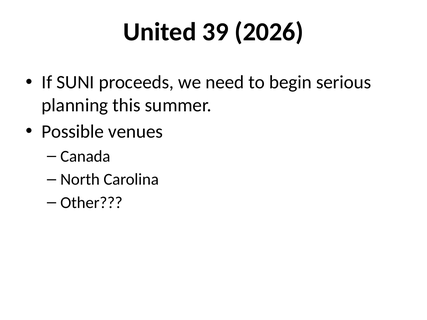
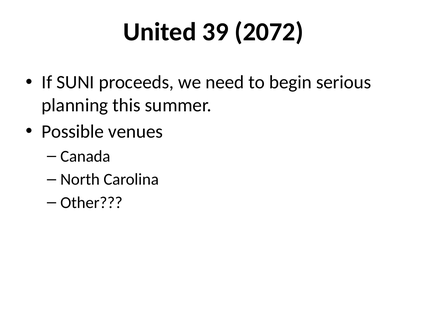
2026: 2026 -> 2072
